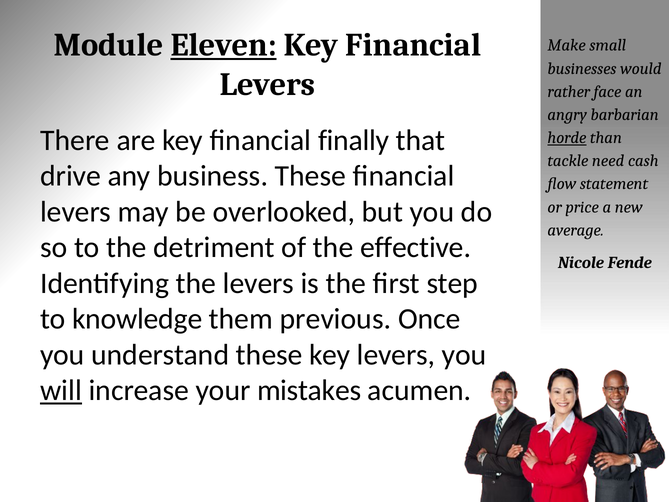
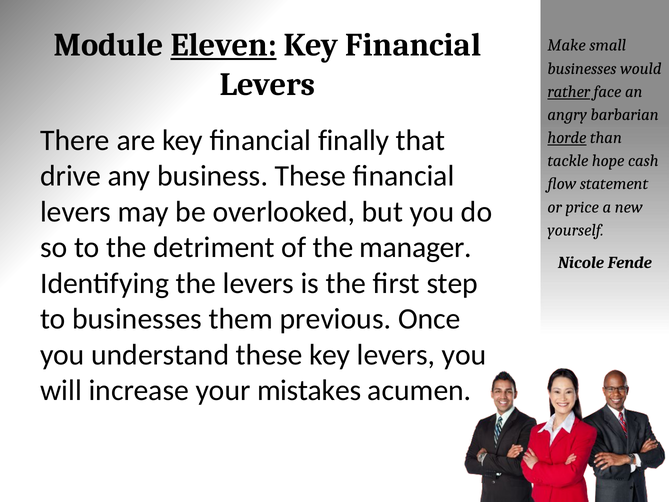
rather underline: none -> present
need: need -> hope
average: average -> yourself
effective: effective -> manager
to knowledge: knowledge -> businesses
will underline: present -> none
